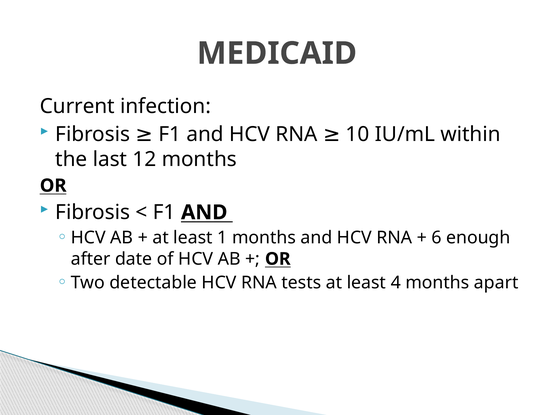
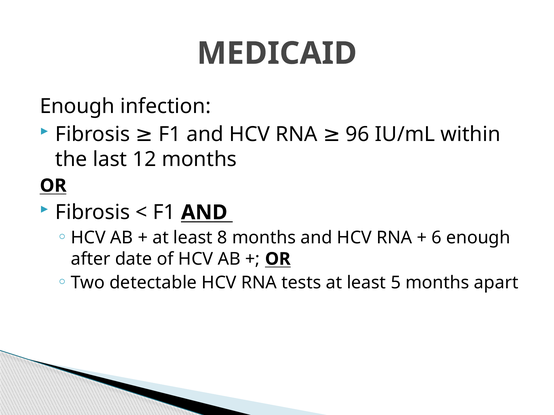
Current at (77, 106): Current -> Enough
10: 10 -> 96
1: 1 -> 8
4: 4 -> 5
